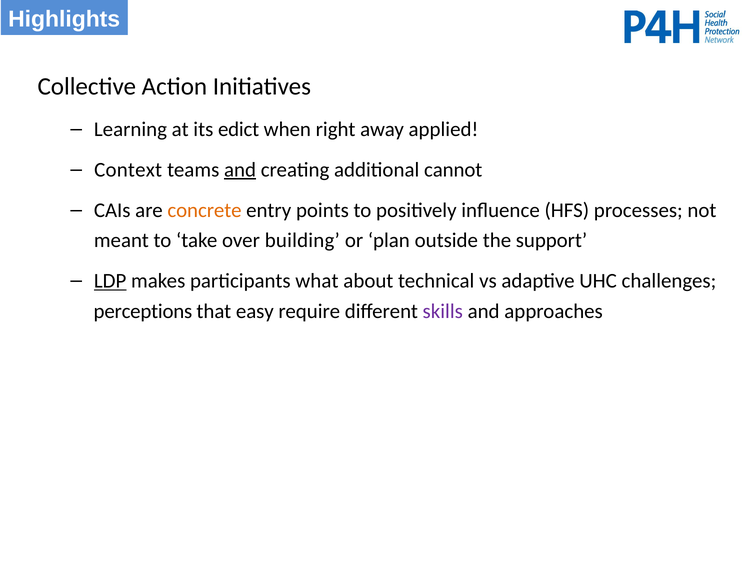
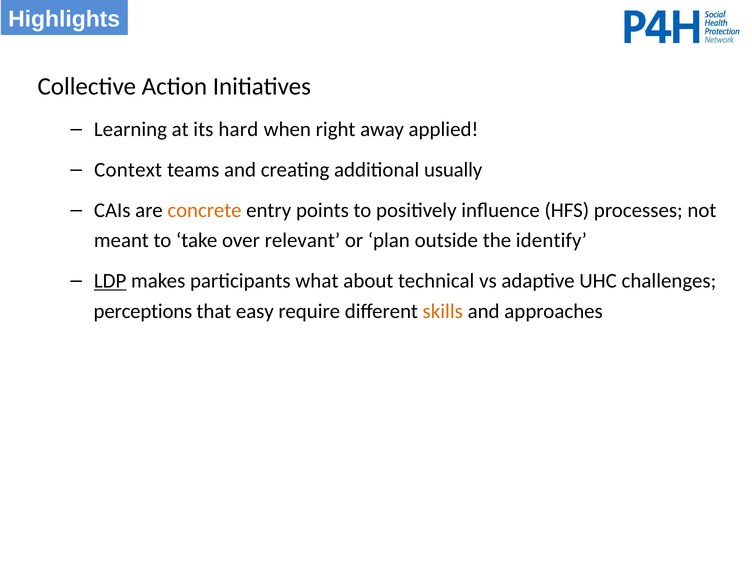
edict: edict -> hard
and at (240, 170) underline: present -> none
cannot: cannot -> usually
building: building -> relevant
support: support -> identify
skills colour: purple -> orange
